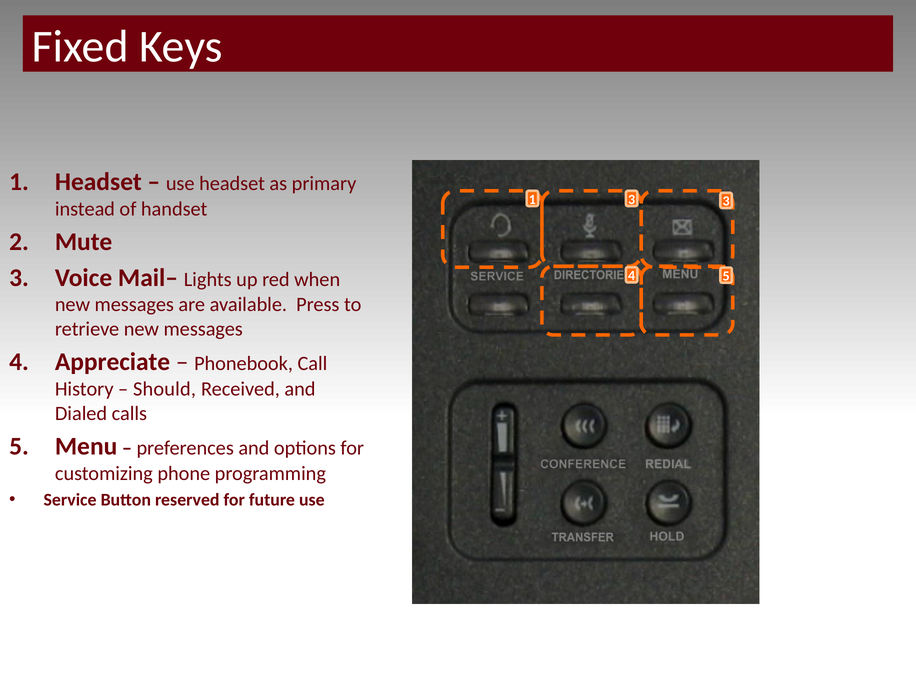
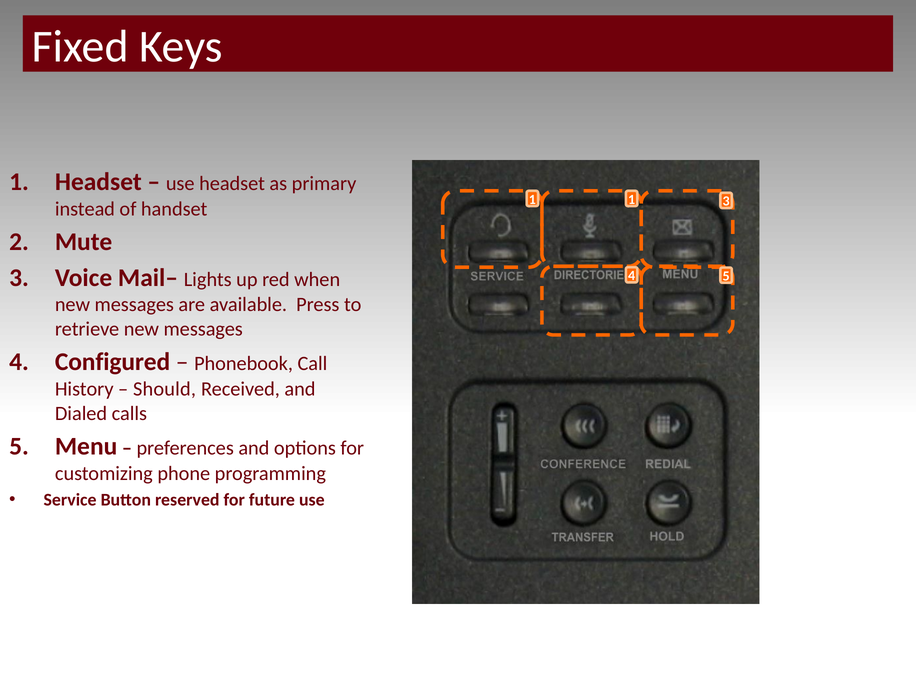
1 3: 3 -> 1
Appreciate: Appreciate -> Configured
